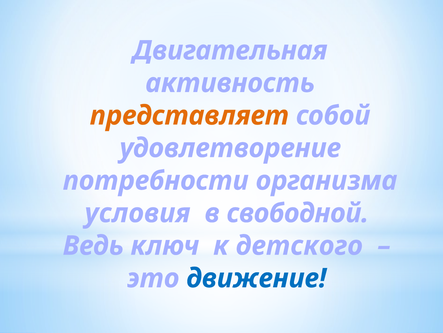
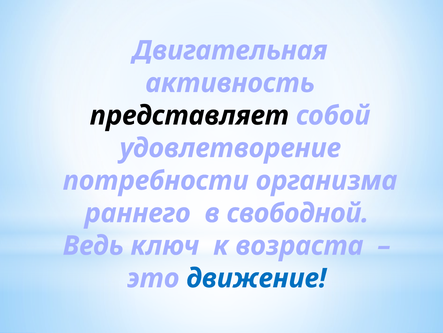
представляет colour: orange -> black
условия: условия -> раннего
детского: детского -> возраста
